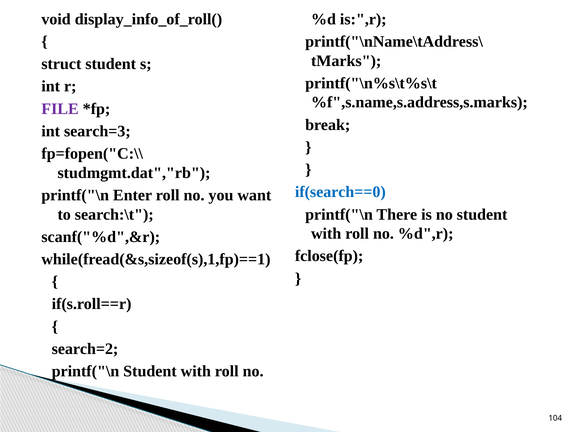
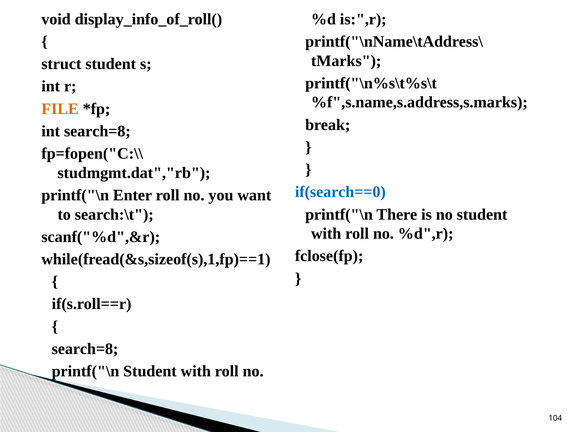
FILE colour: purple -> orange
int search=3: search=3 -> search=8
search=2 at (85, 349): search=2 -> search=8
